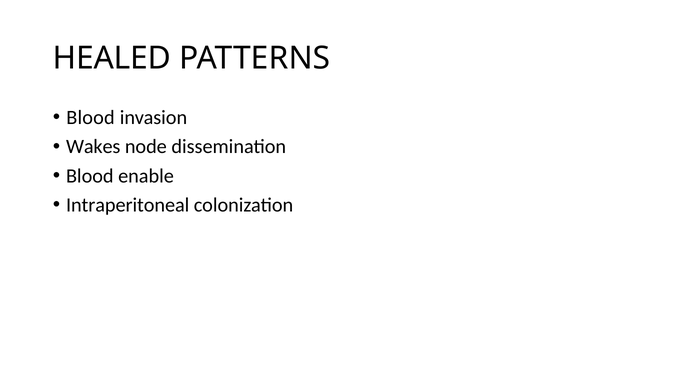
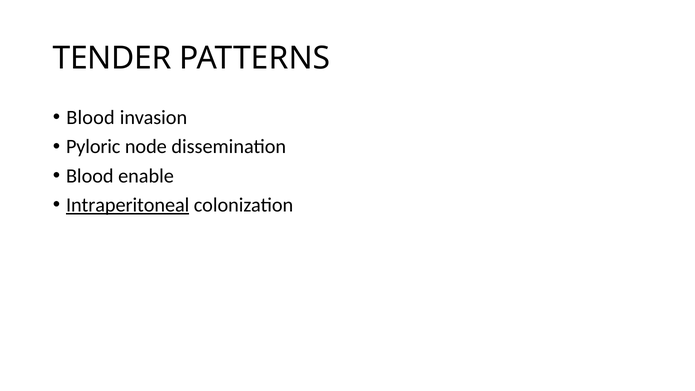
HEALED: HEALED -> TENDER
Wakes: Wakes -> Pyloric
Intraperitoneal underline: none -> present
